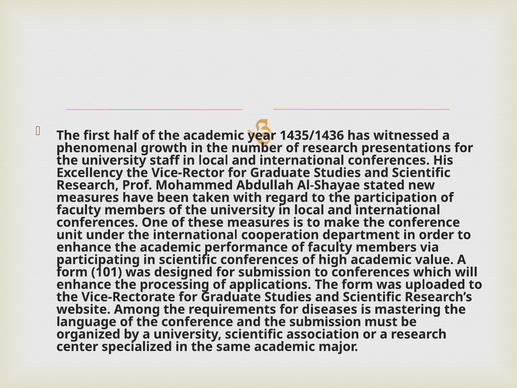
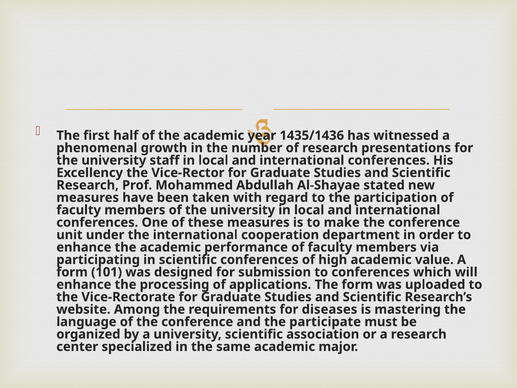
the submission: submission -> participate
